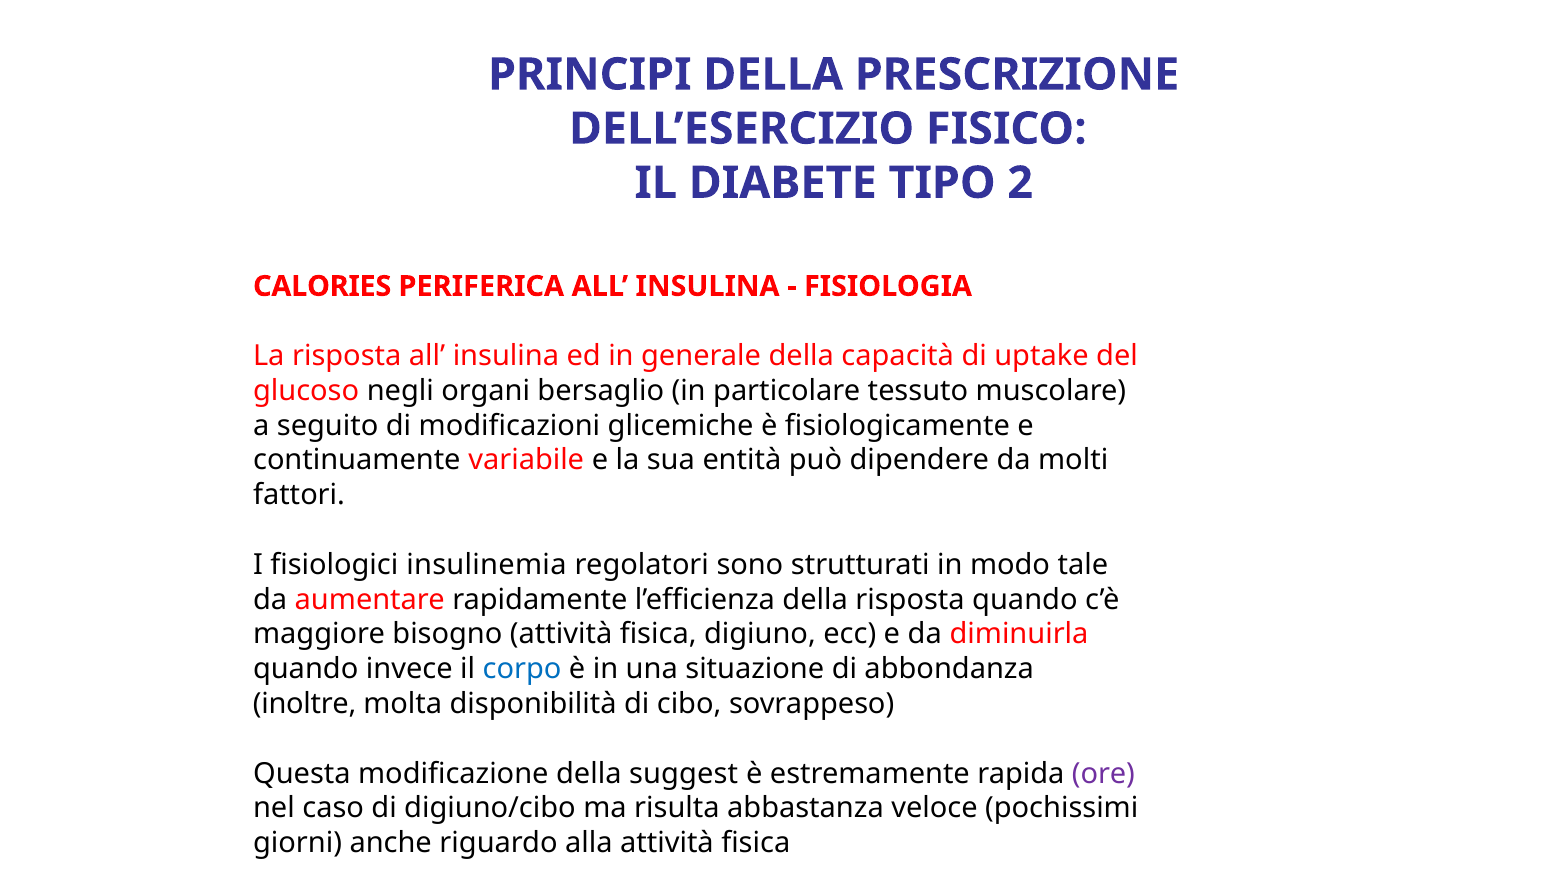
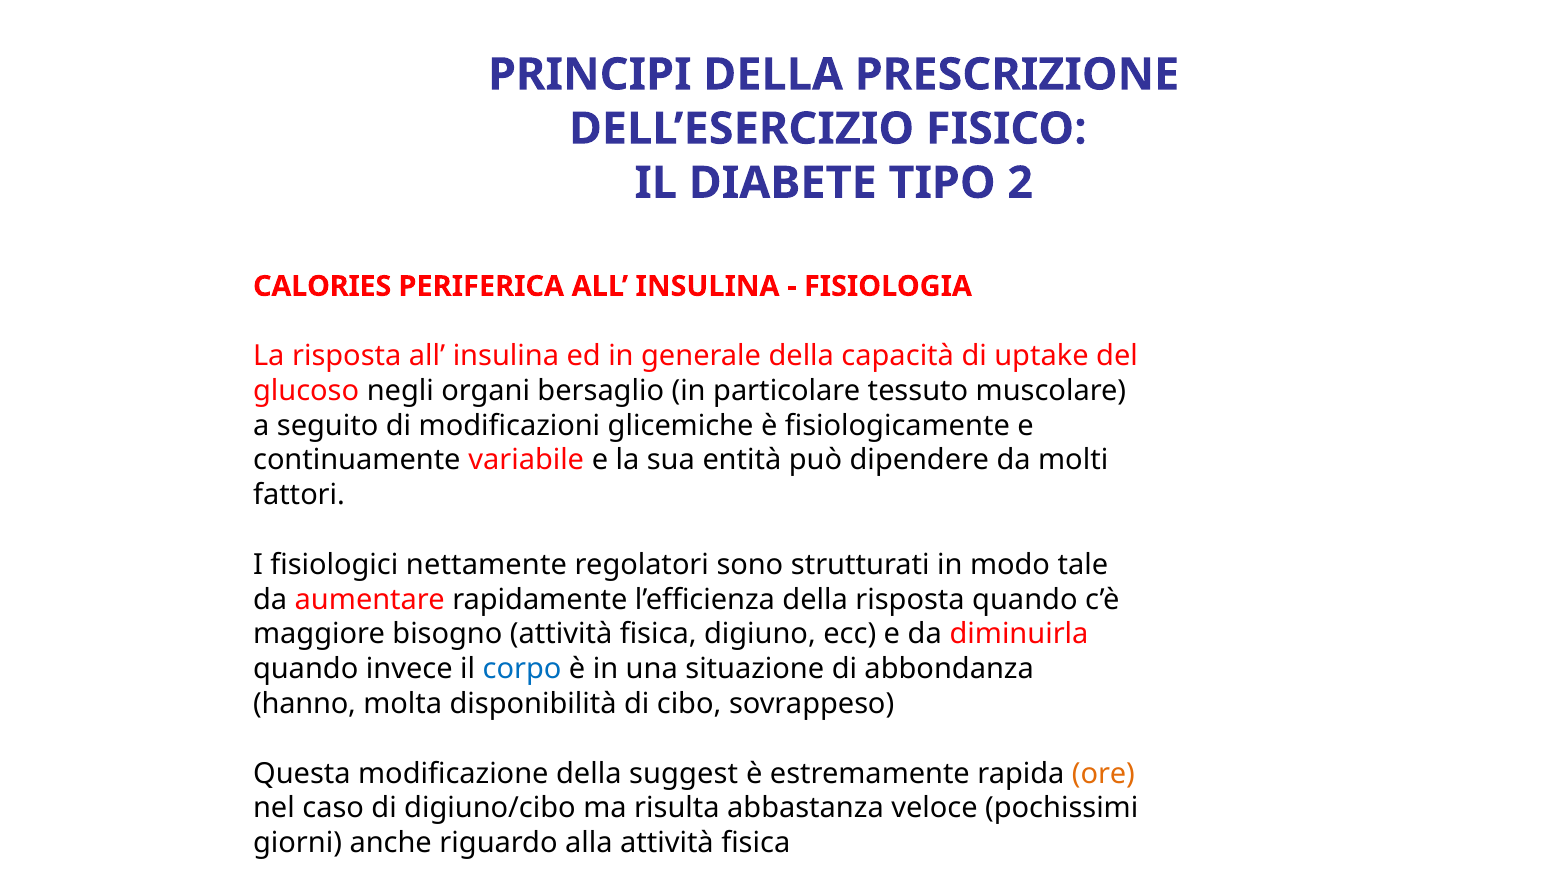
insulinemia: insulinemia -> nettamente
inoltre: inoltre -> hanno
ore colour: purple -> orange
